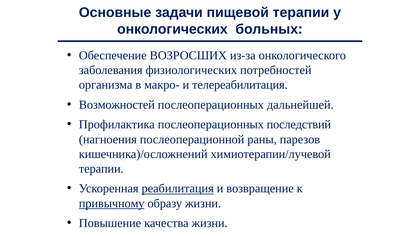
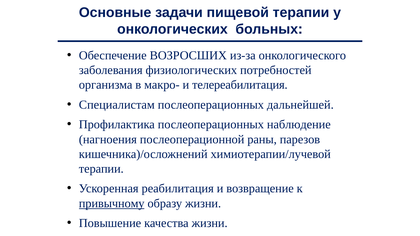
Возможностей: Возможностей -> Специалистам
последствий: последствий -> наблюдение
реабилитация underline: present -> none
